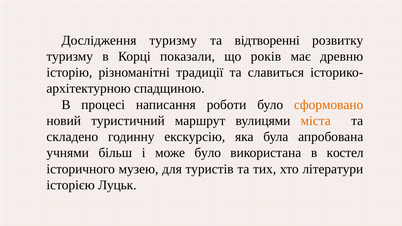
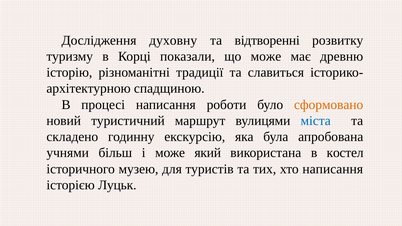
Дослідження туризму: туризму -> духовну
що років: років -> може
міста colour: orange -> blue
може було: було -> який
хто літератури: літератури -> написання
